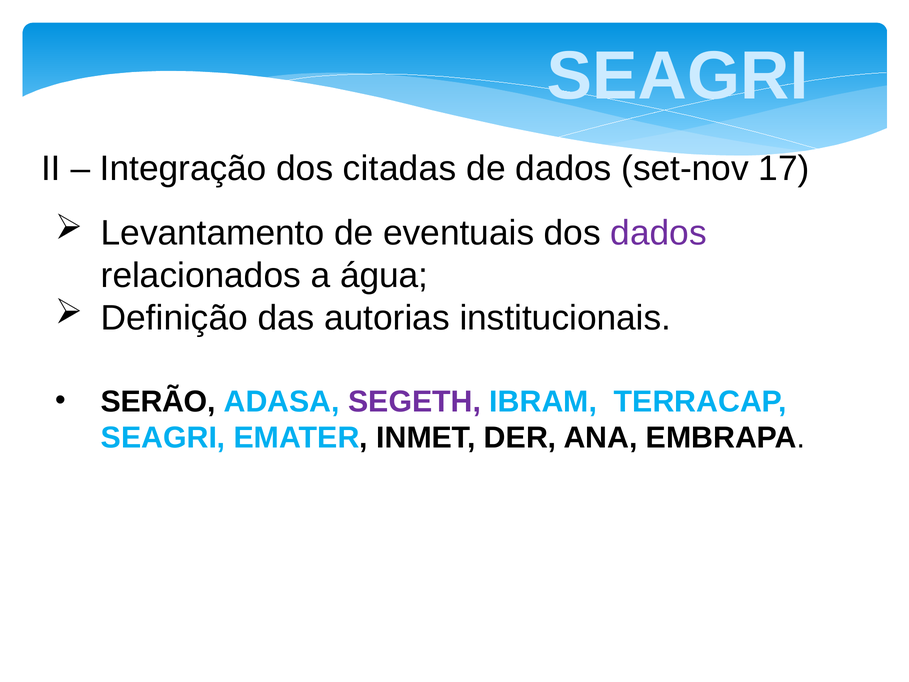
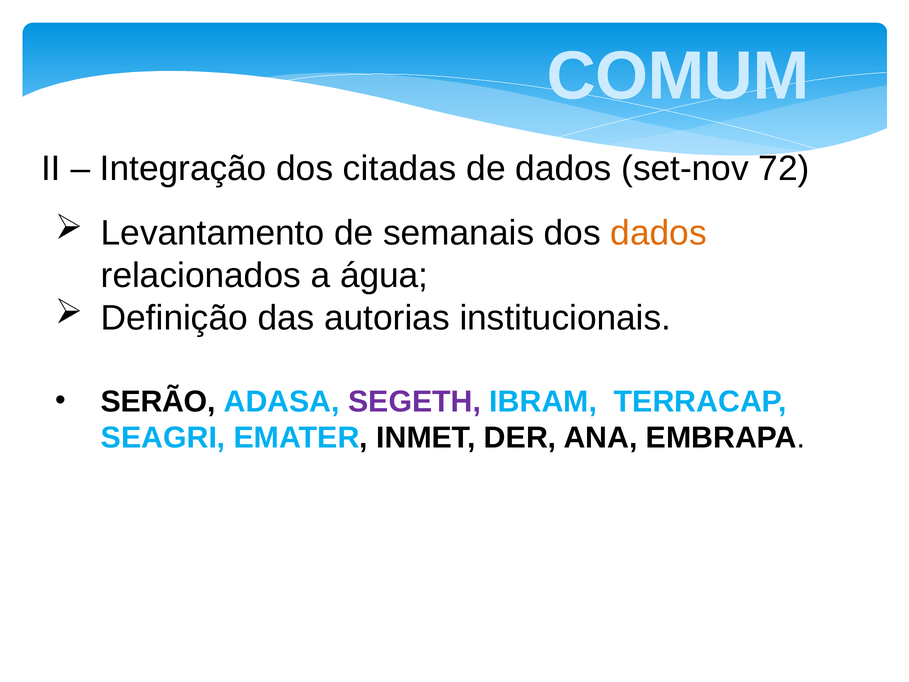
SEAGRI at (678, 76): SEAGRI -> COMUM
17: 17 -> 72
eventuais: eventuais -> semanais
dados at (659, 233) colour: purple -> orange
